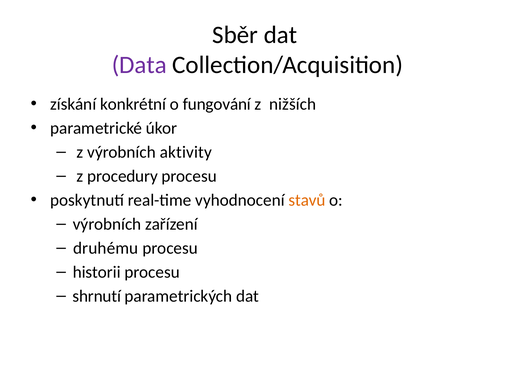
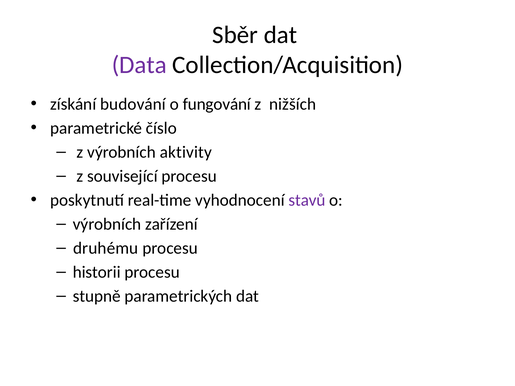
konkrétní: konkrétní -> budování
úkor: úkor -> číslo
procedury: procedury -> související
stavů colour: orange -> purple
shrnutí: shrnutí -> stupně
